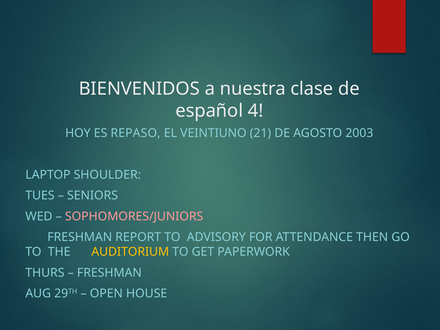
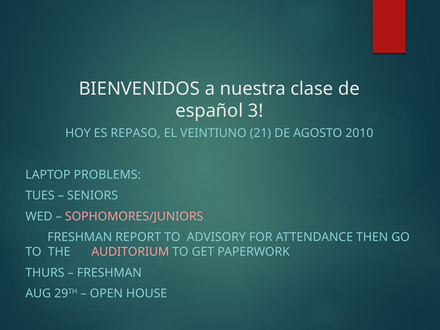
4: 4 -> 3
2003: 2003 -> 2010
SHOULDER: SHOULDER -> PROBLEMS
AUDITORIUM colour: yellow -> pink
